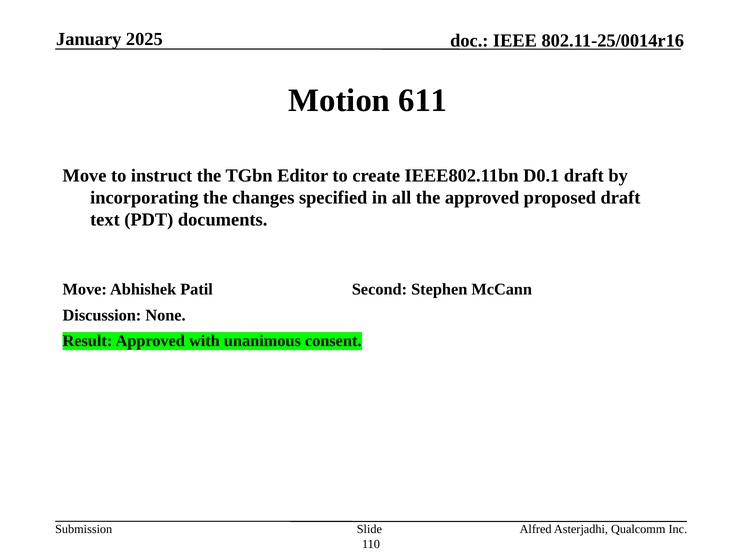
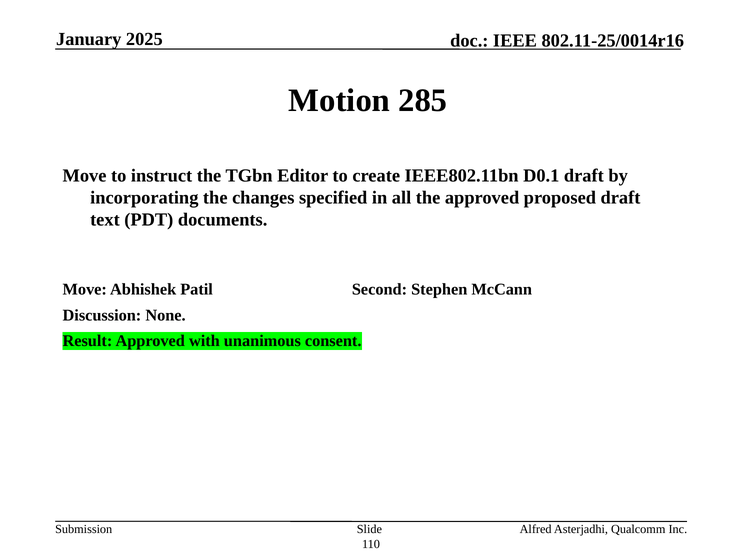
611: 611 -> 285
